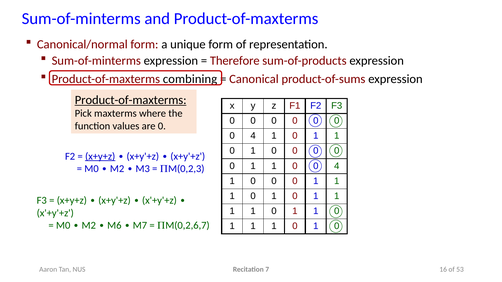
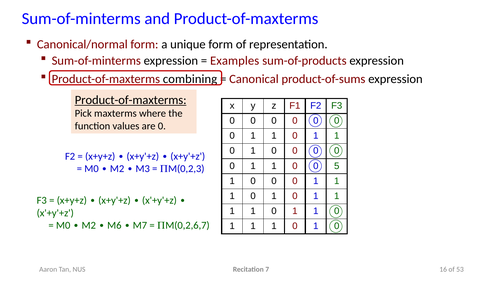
Therefore: Therefore -> Examples
4 at (253, 136): 4 -> 1
x+y+z at (100, 156) underline: present -> none
1 0 0 4: 4 -> 5
